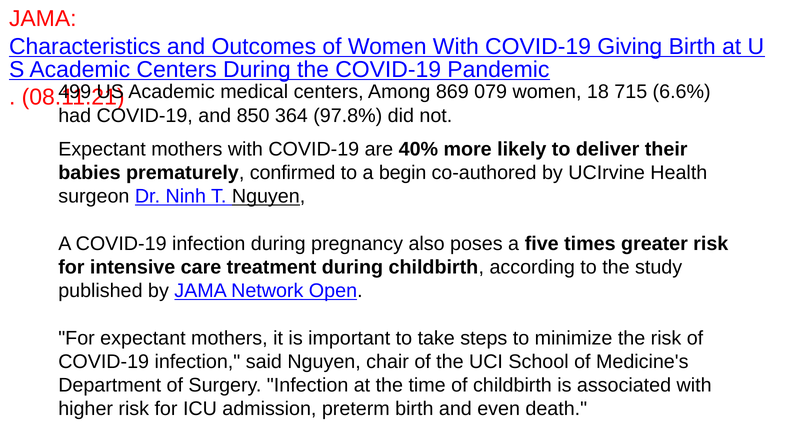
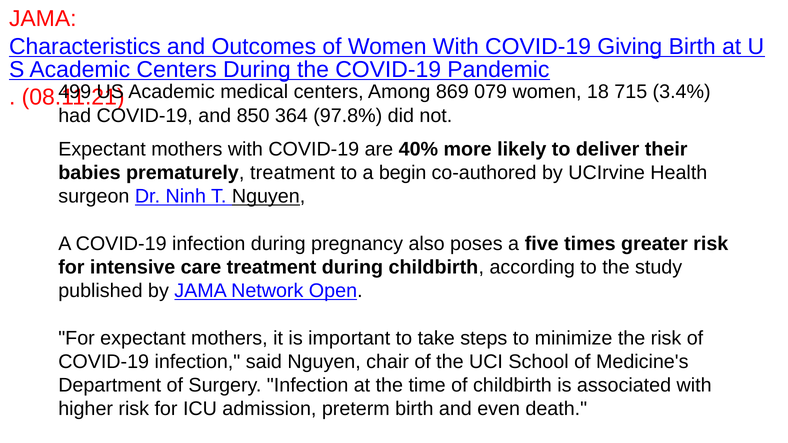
6.6%: 6.6% -> 3.4%
prematurely confirmed: confirmed -> treatment
